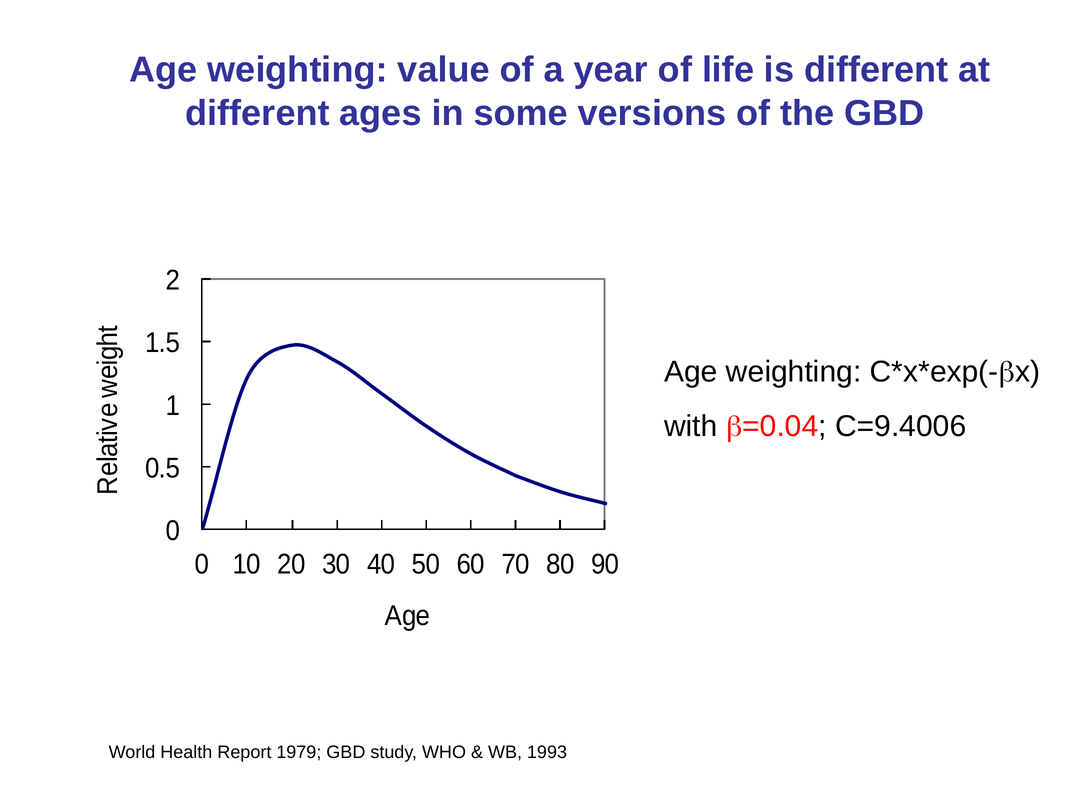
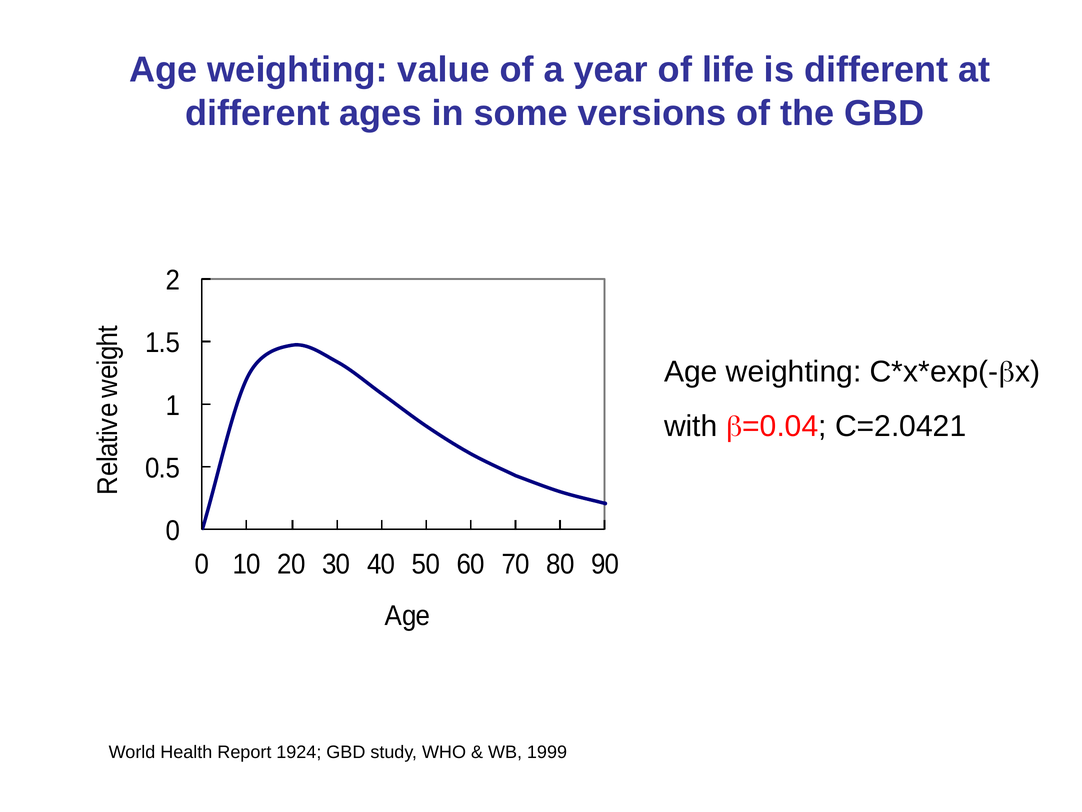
C=9.4006: C=9.4006 -> C=2.0421
1979: 1979 -> 1924
1993: 1993 -> 1999
